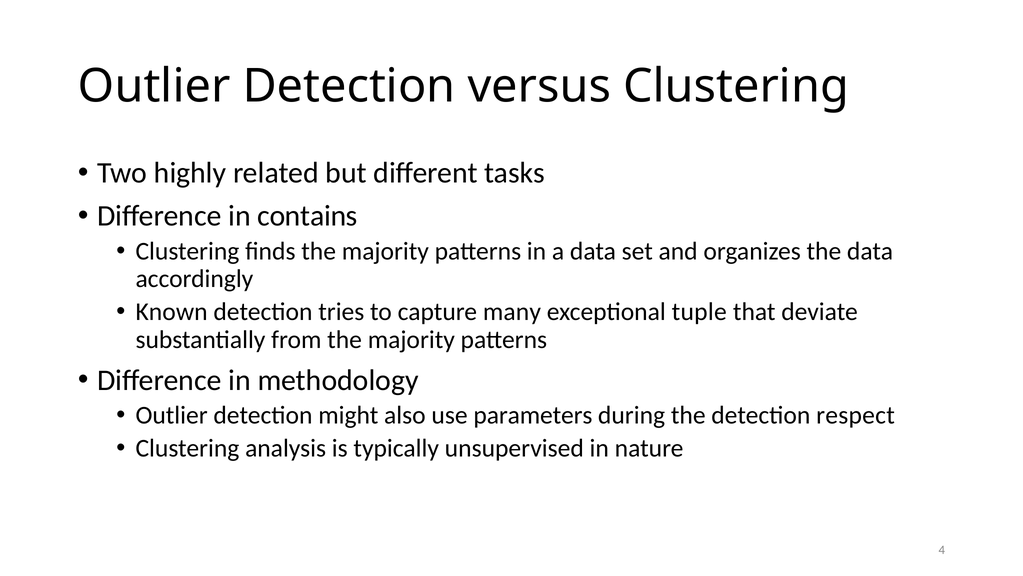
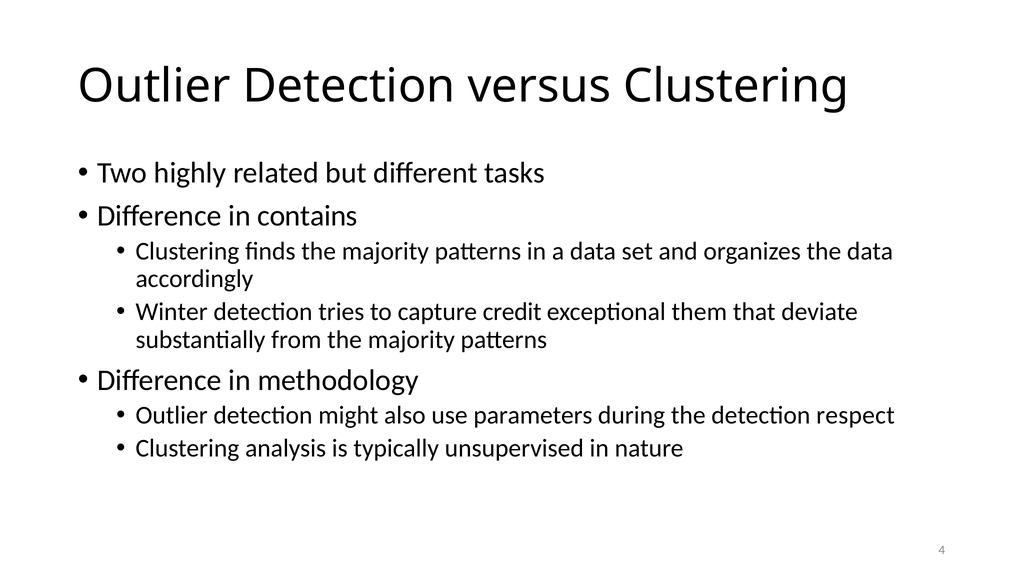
Known: Known -> Winter
many: many -> credit
tuple: tuple -> them
